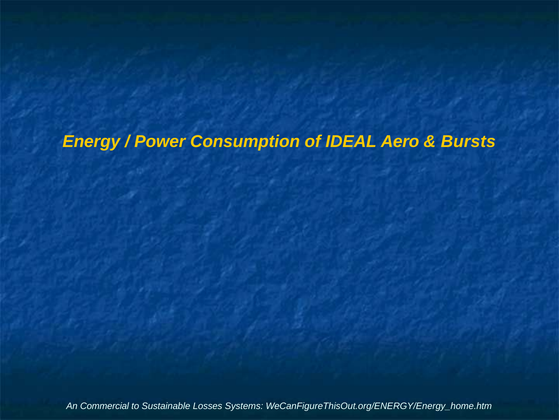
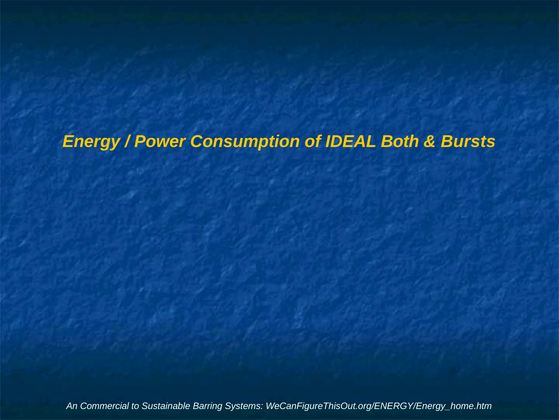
Aero: Aero -> Both
Losses: Losses -> Barring
